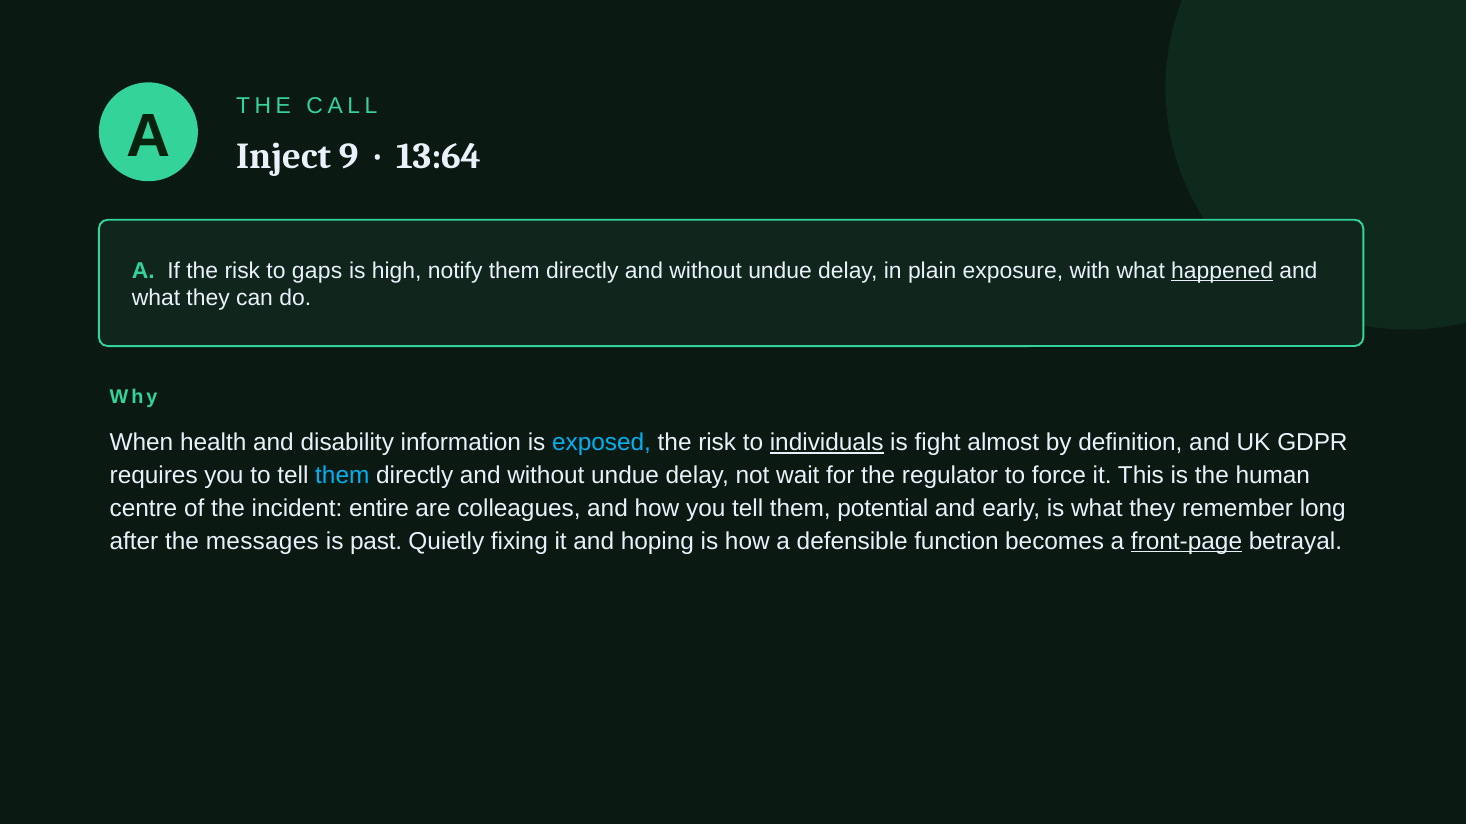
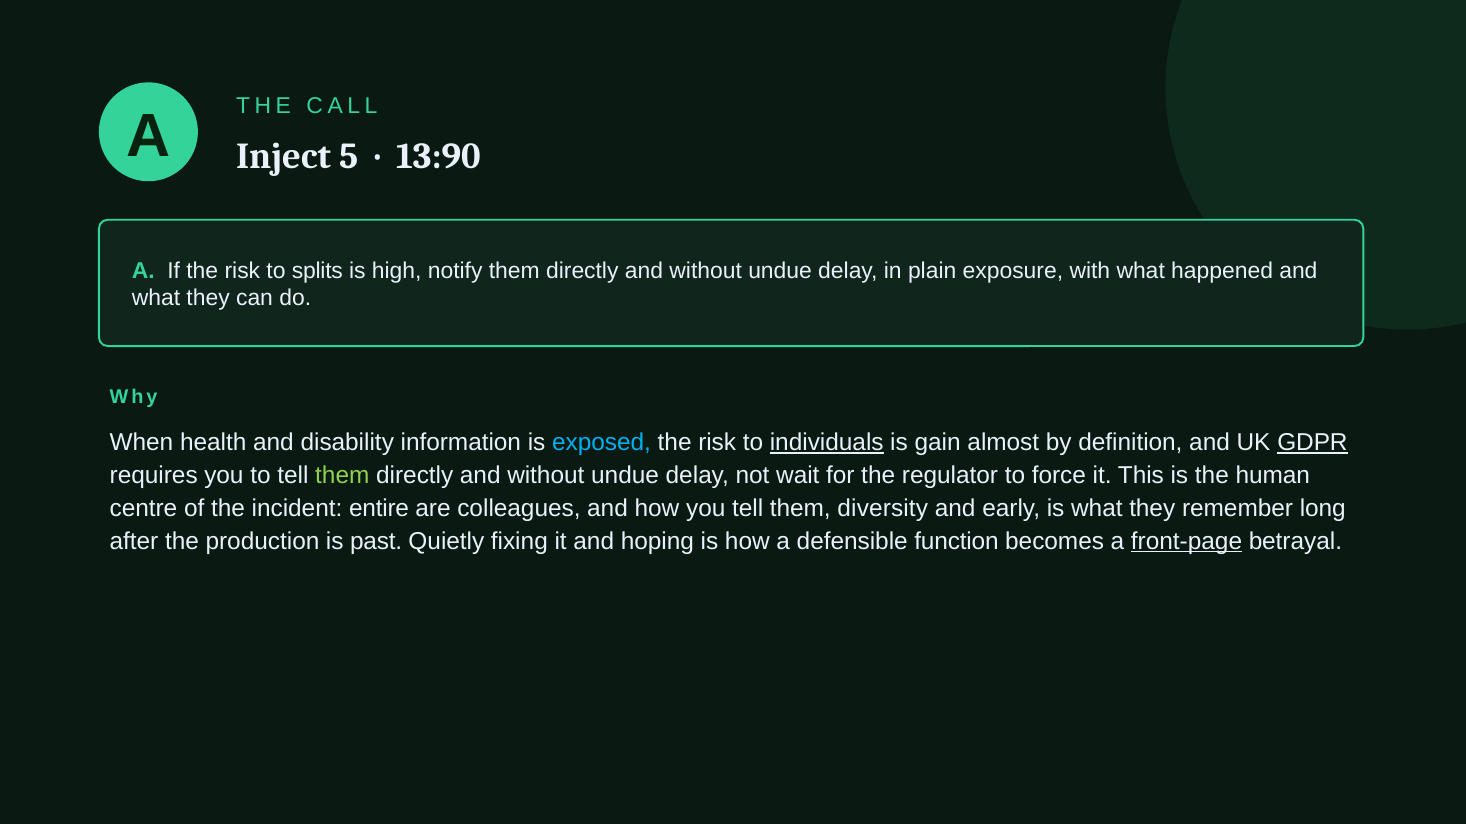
9: 9 -> 5
13:64: 13:64 -> 13:90
gaps: gaps -> splits
happened underline: present -> none
fight: fight -> gain
GDPR underline: none -> present
them at (342, 476) colour: light blue -> light green
potential: potential -> diversity
messages: messages -> production
